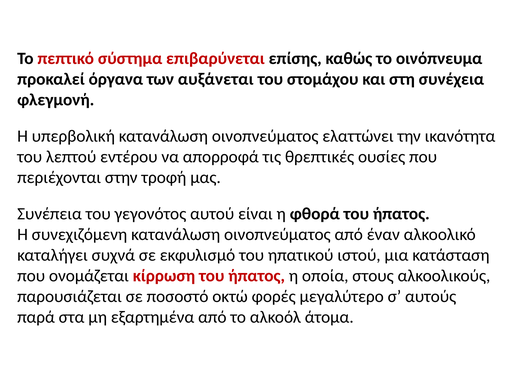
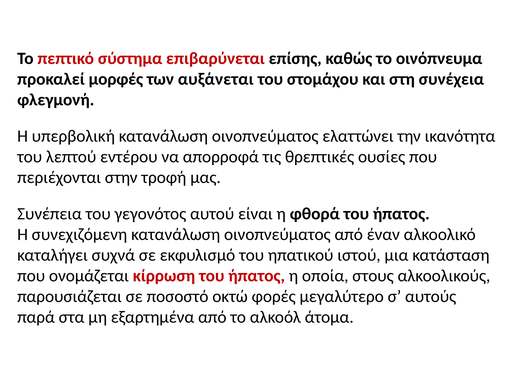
όργανα: όργανα -> μορφές
